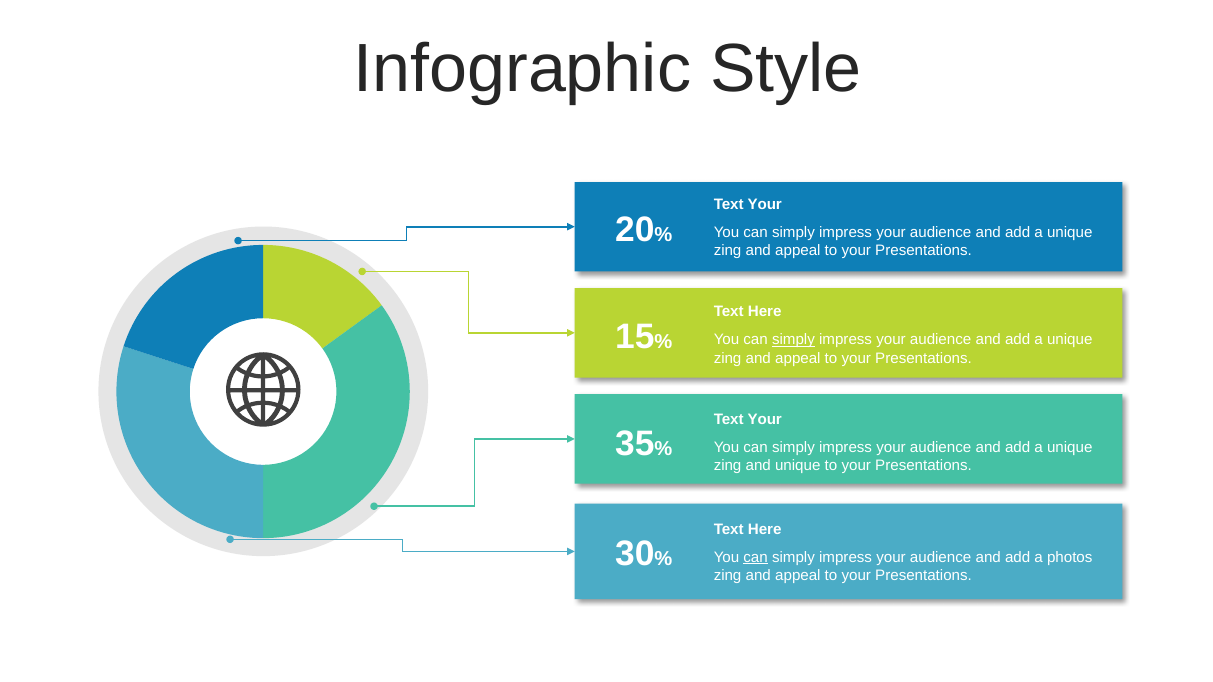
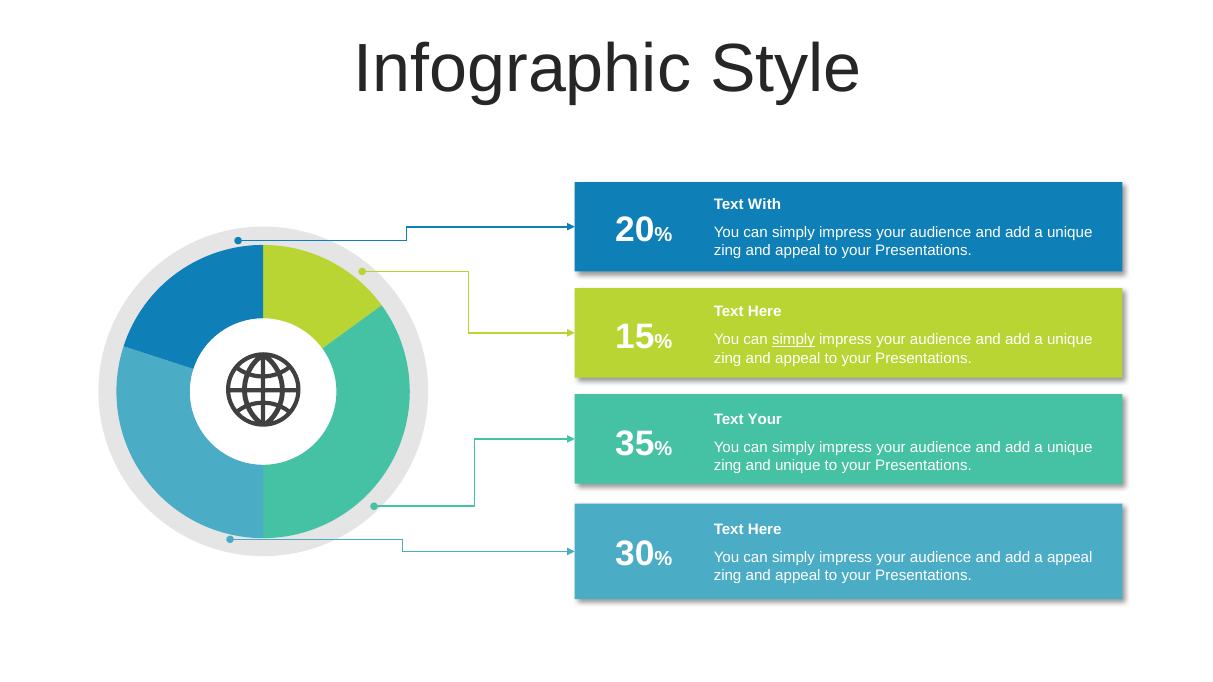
Your at (765, 205): Your -> With
can at (756, 557) underline: present -> none
a photos: photos -> appeal
